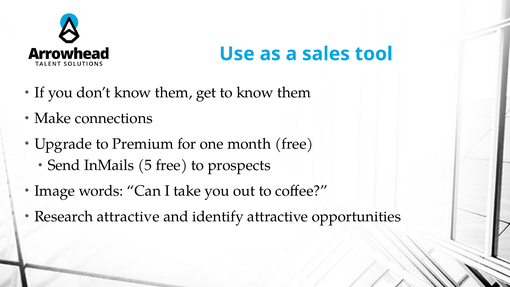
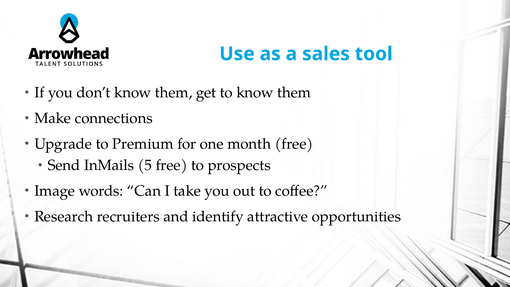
Research attractive: attractive -> recruiters
